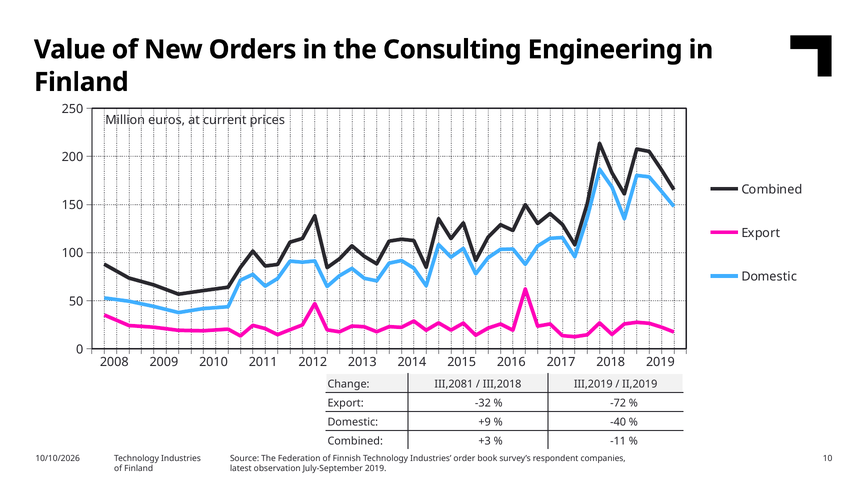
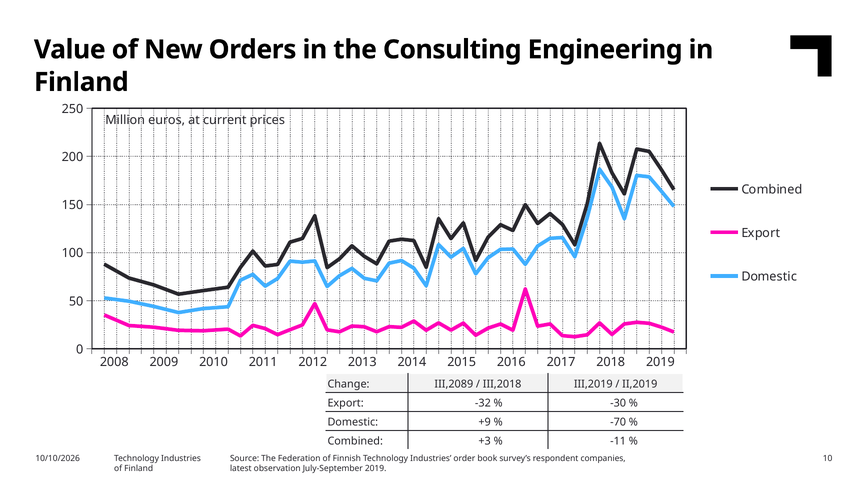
III,2081: III,2081 -> III,2089
-72: -72 -> -30
-40: -40 -> -70
